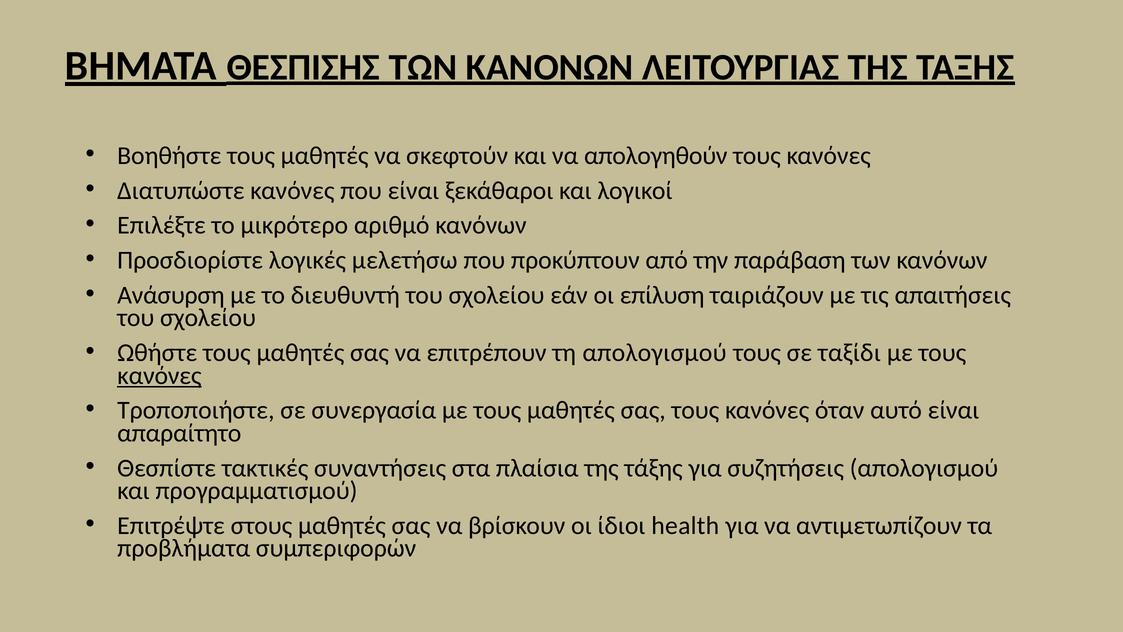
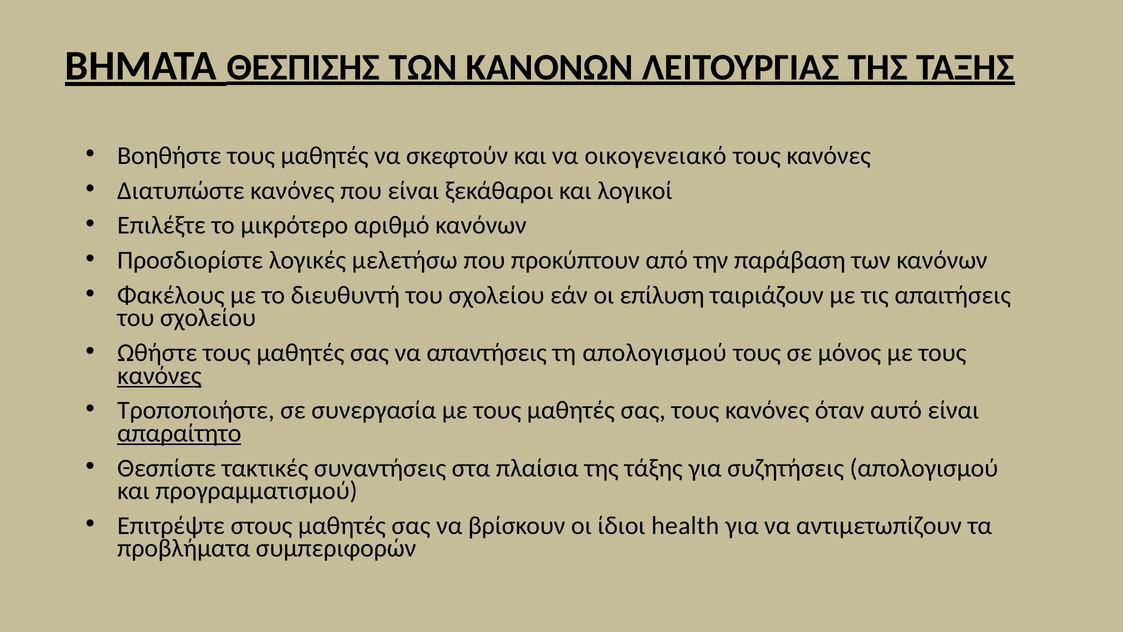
απολογηθούν: απολογηθούν -> οικογενειακό
Ανάσυρση: Ανάσυρση -> Φακέλους
επιτρέπουν: επιτρέπουν -> απαντήσεις
ταξίδι: ταξίδι -> μόνος
απαραίτητο underline: none -> present
